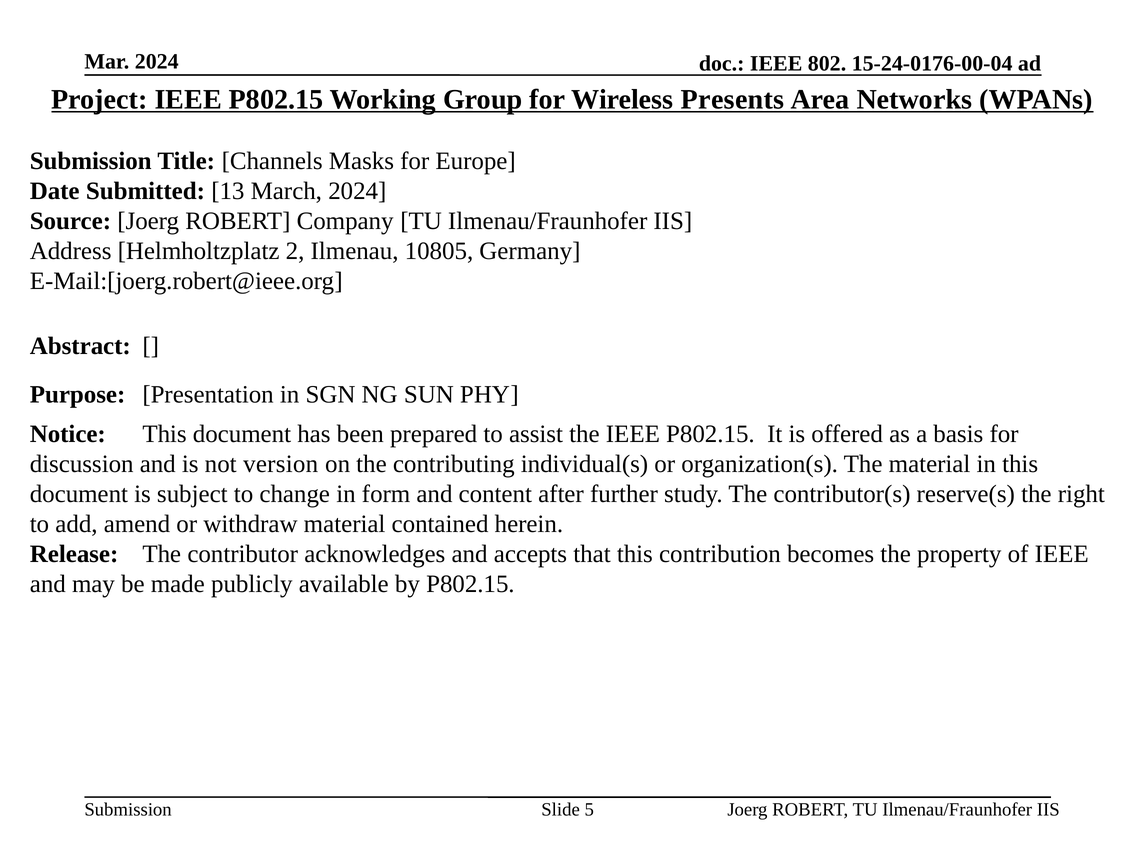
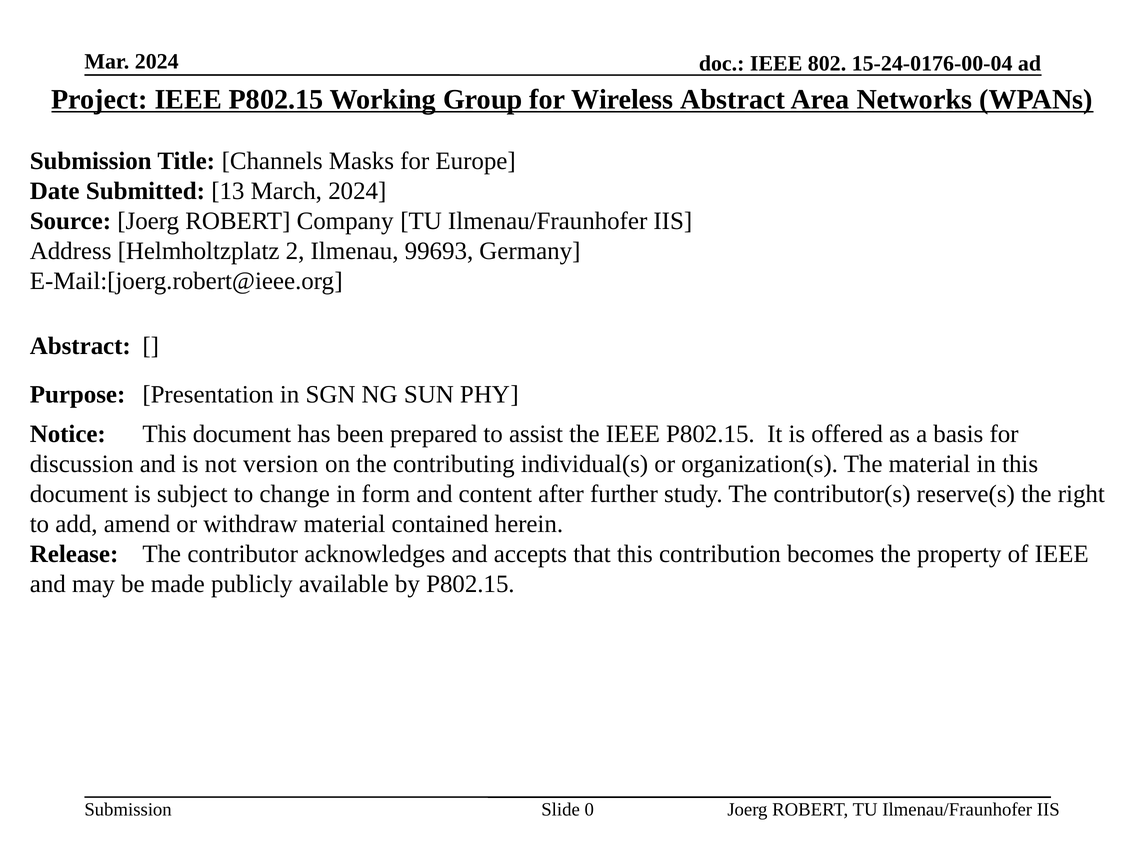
Wireless Presents: Presents -> Abstract
10805: 10805 -> 99693
5: 5 -> 0
